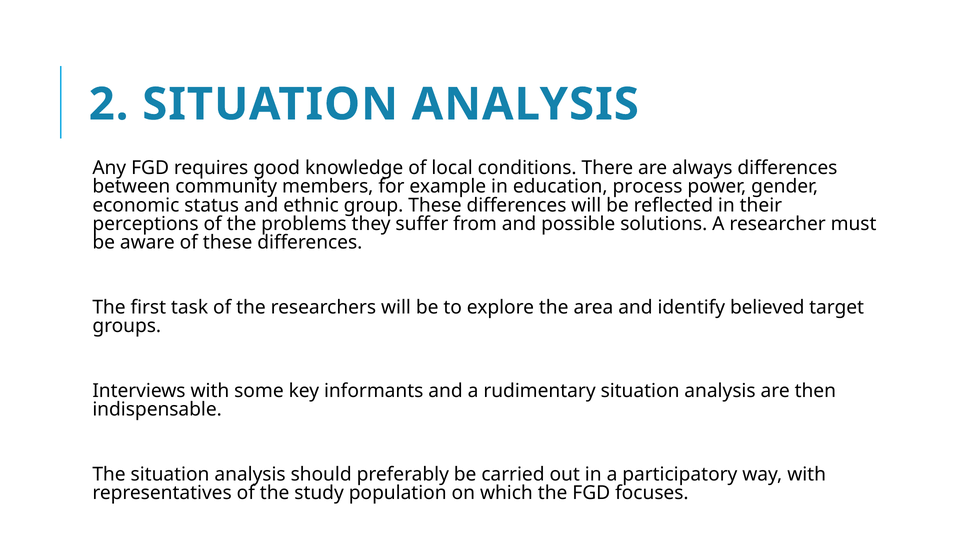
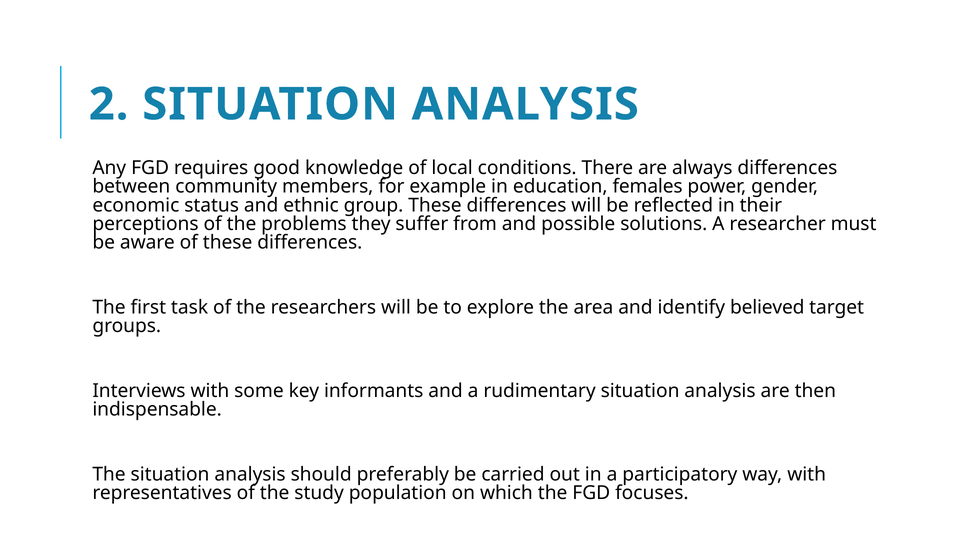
process: process -> females
